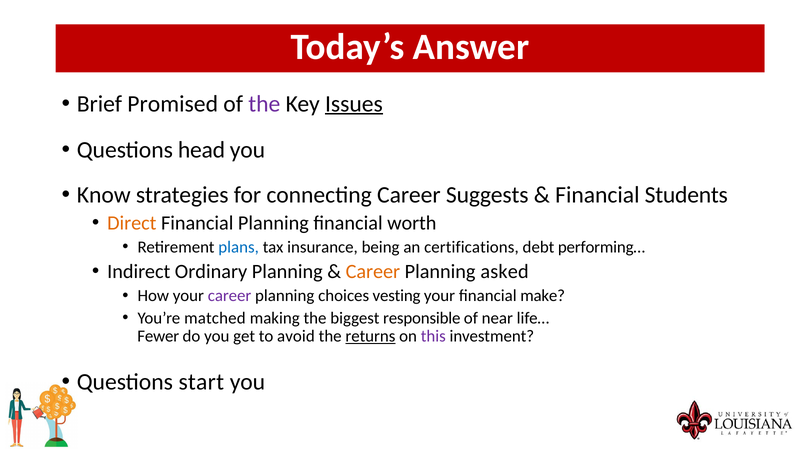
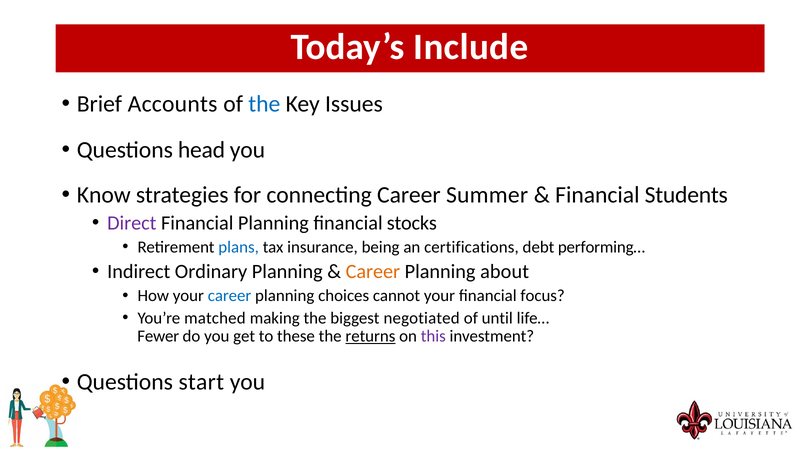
Answer: Answer -> Include
Promised: Promised -> Accounts
the at (264, 104) colour: purple -> blue
Issues underline: present -> none
Suggests: Suggests -> Summer
Direct colour: orange -> purple
worth: worth -> stocks
asked: asked -> about
career at (230, 295) colour: purple -> blue
vesting: vesting -> cannot
make: make -> focus
responsible: responsible -> negotiated
near: near -> until
avoid: avoid -> these
